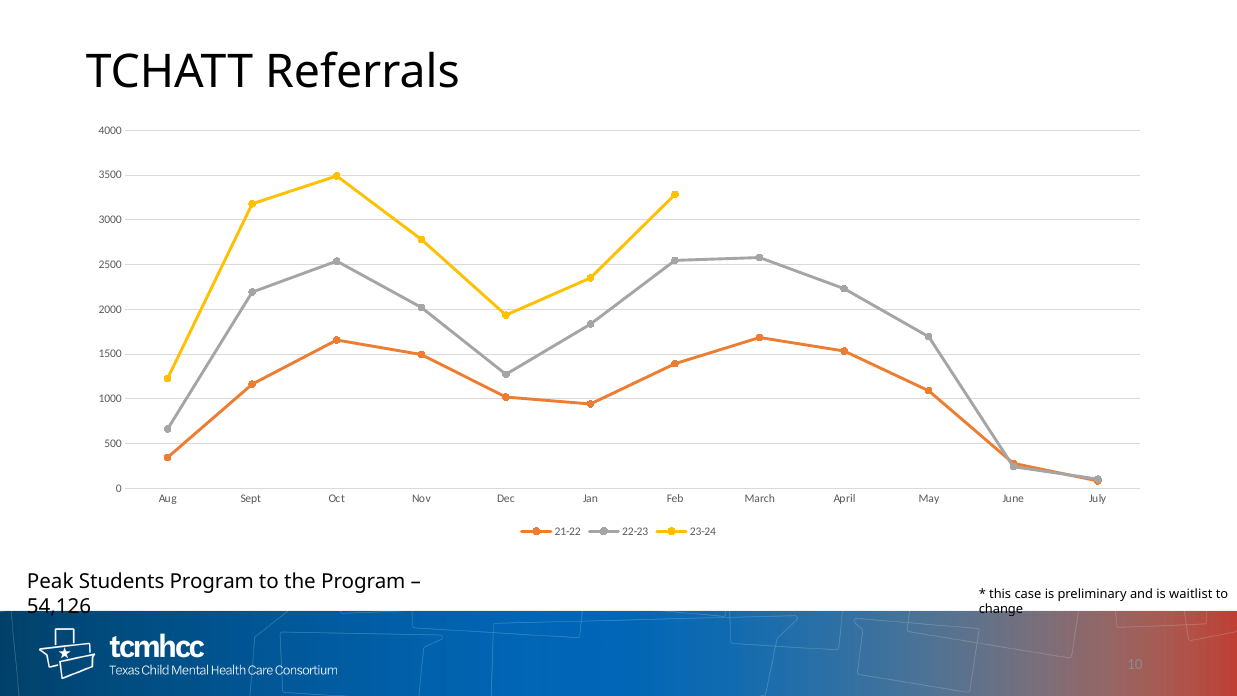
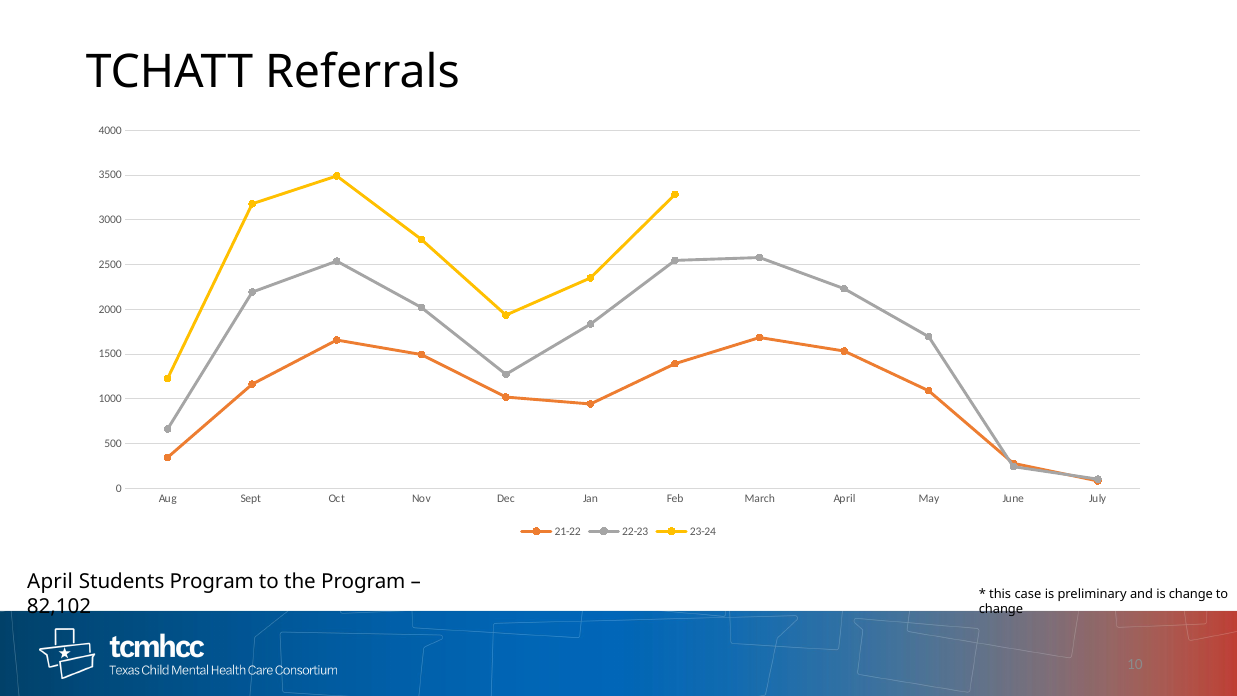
Peak at (50, 582): Peak -> April
is waitlist: waitlist -> change
54,126: 54,126 -> 82,102
